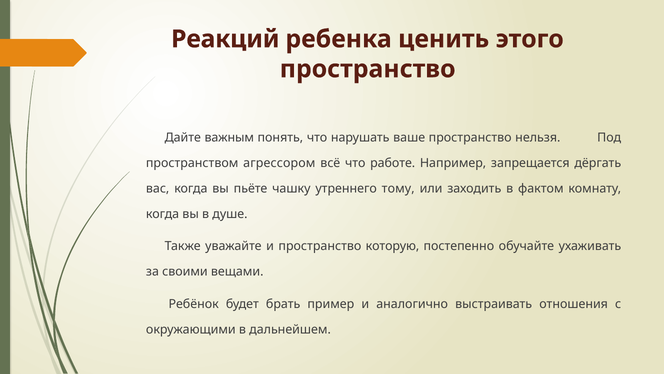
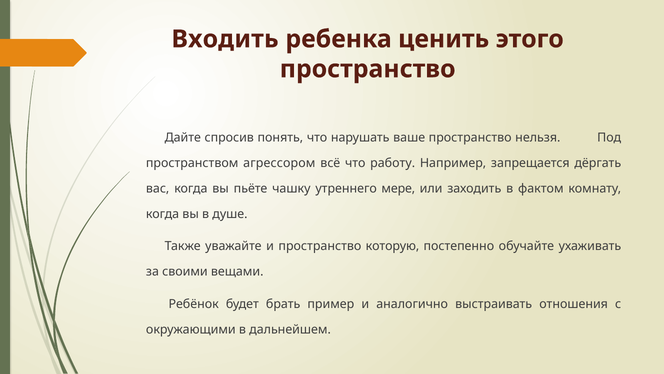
Реакций: Реакций -> Входить
важным: важным -> спросив
работе: работе -> работу
тому: тому -> мере
